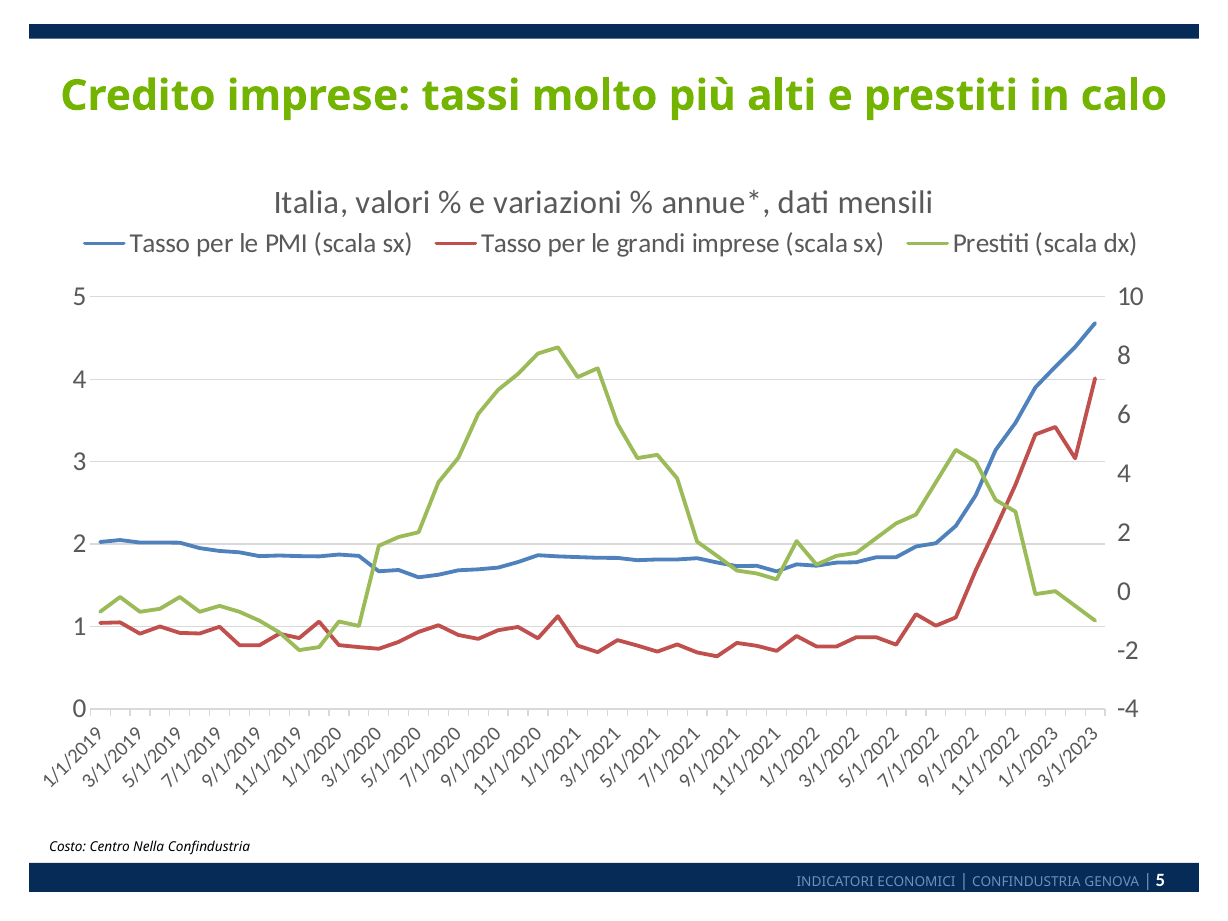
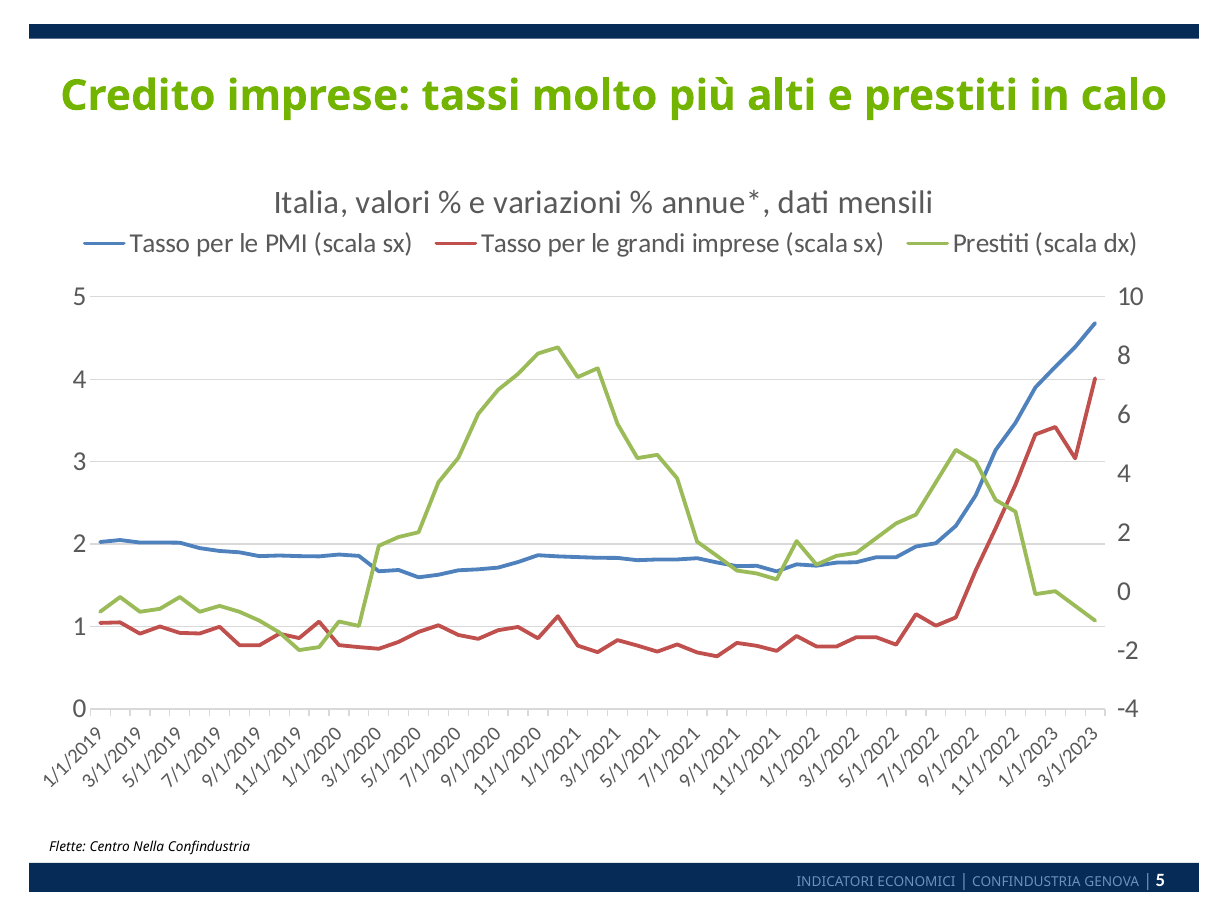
Costo: Costo -> Flette
